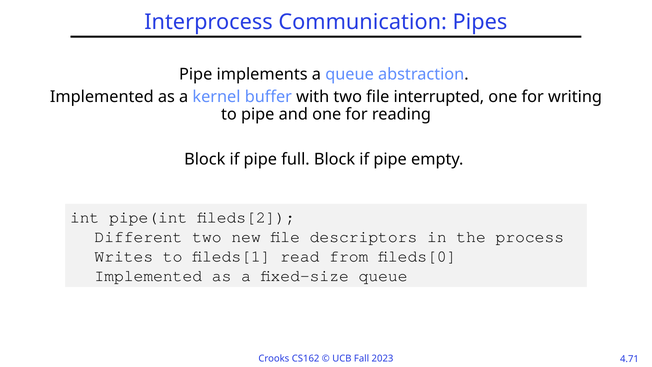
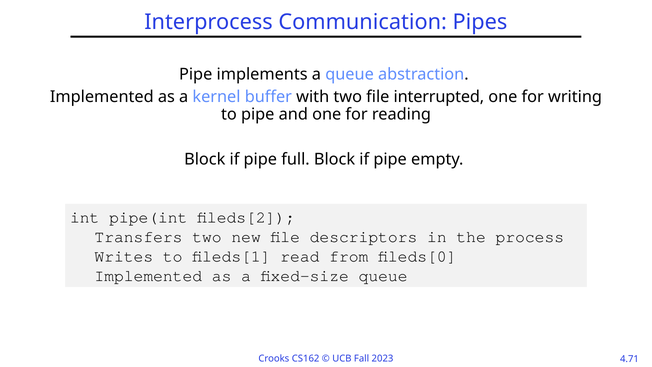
Different: Different -> Transfers
